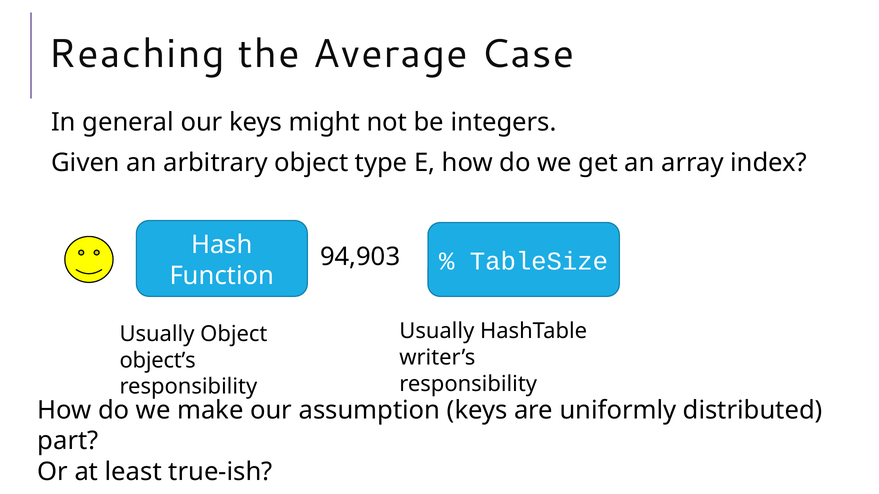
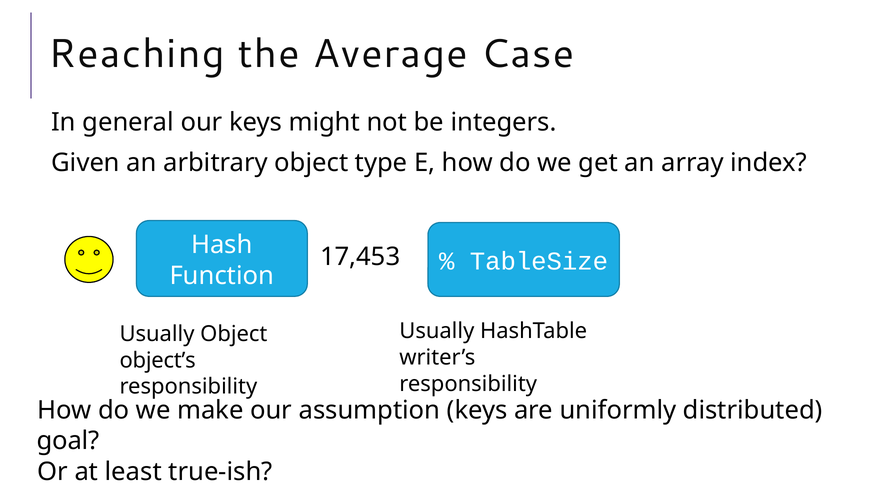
94,903: 94,903 -> 17,453
part: part -> goal
